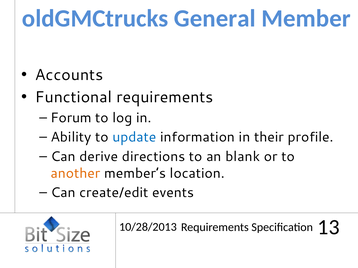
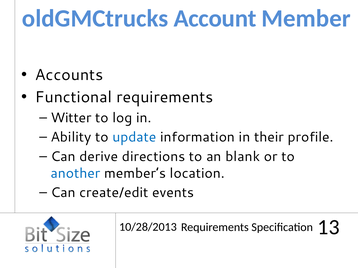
General: General -> Account
Forum: Forum -> Witter
another colour: orange -> blue
